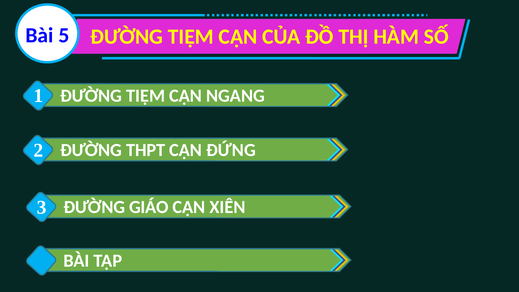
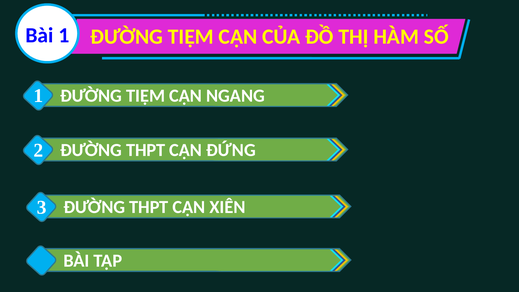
Bài 5: 5 -> 1
3 ĐƯỜNG GIÁO: GIÁO -> THPT
